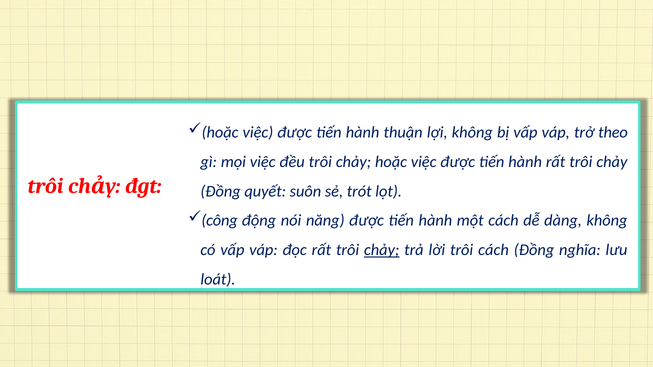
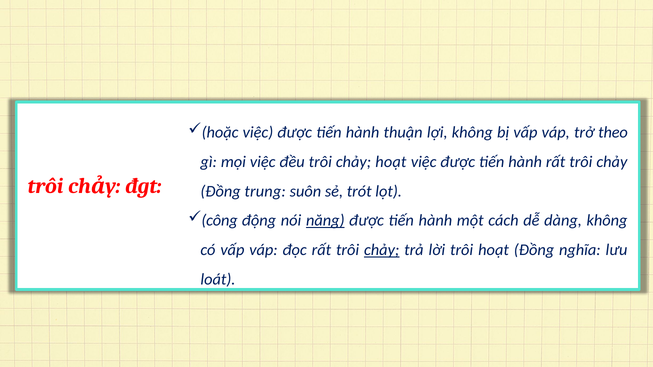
chảy hoặc: hoặc -> hoạt
quyết: quyết -> trung
năng underline: none -> present
trôi cách: cách -> hoạt
